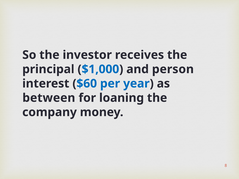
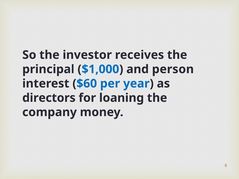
between: between -> directors
